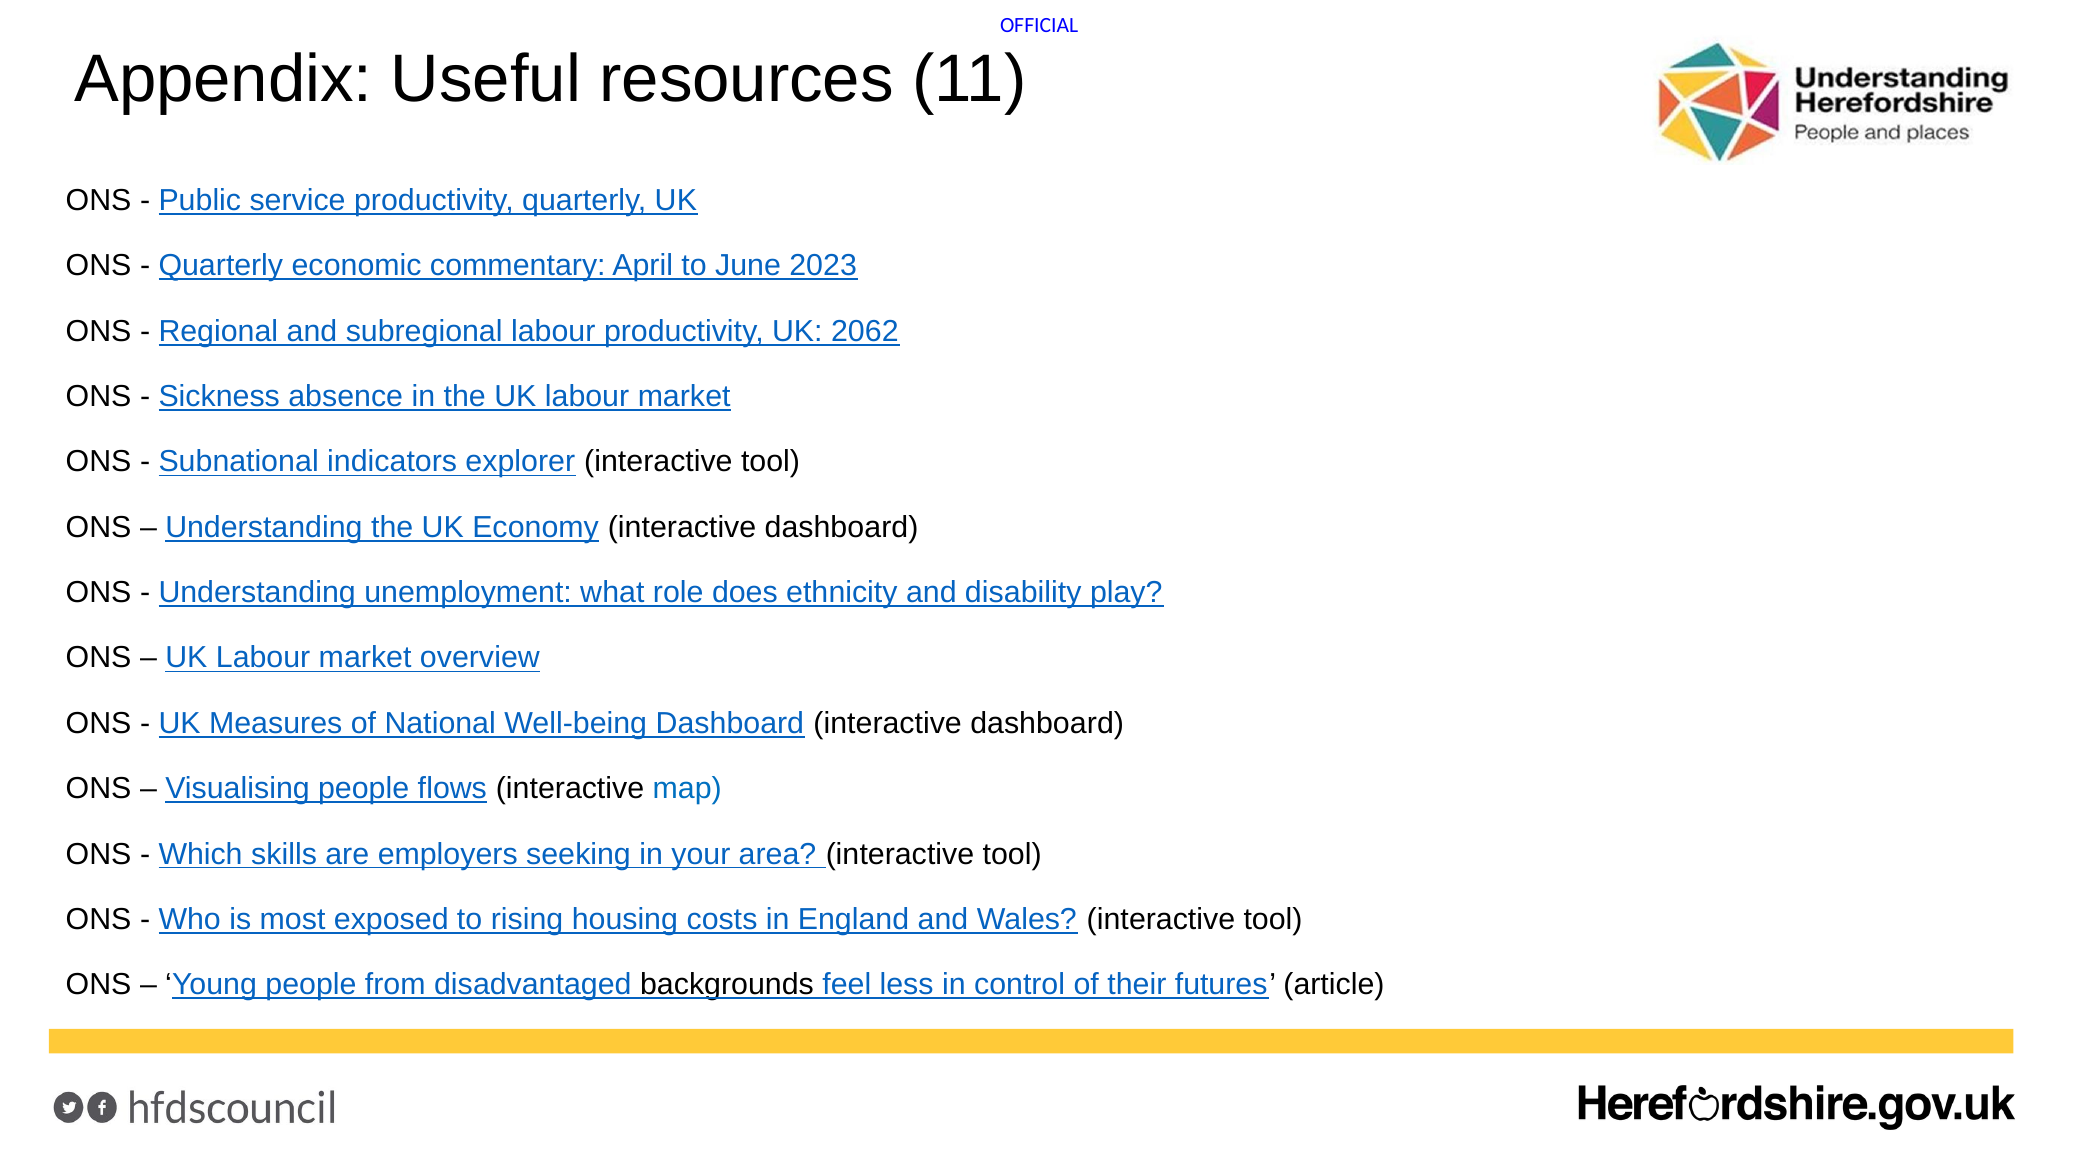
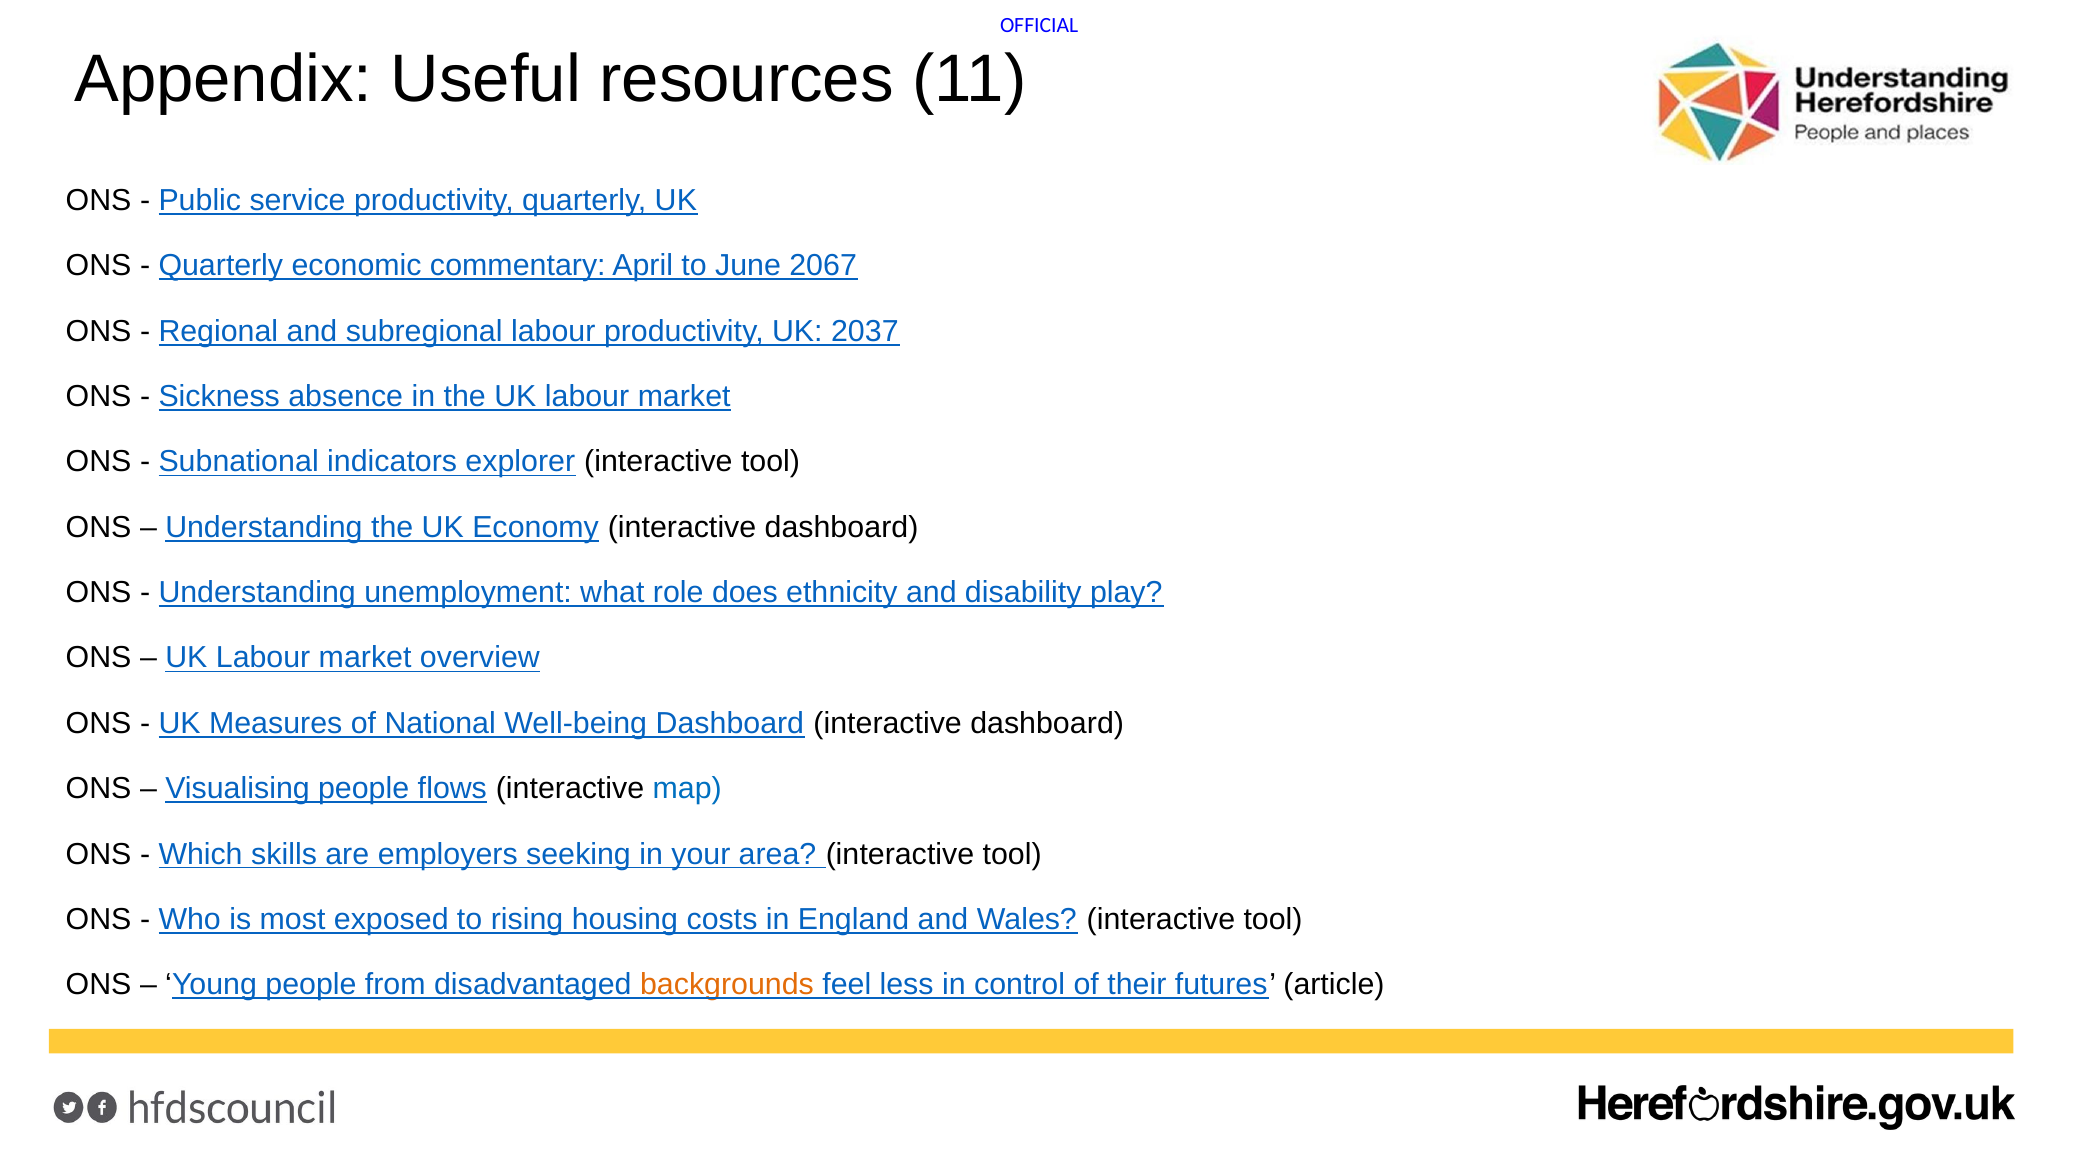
2023: 2023 -> 2067
2062: 2062 -> 2037
backgrounds colour: black -> orange
